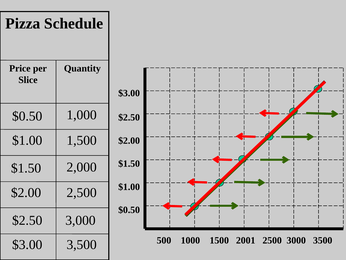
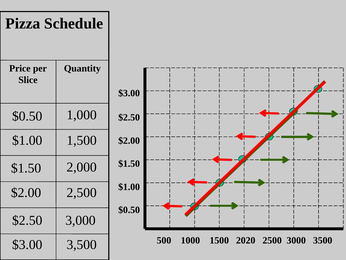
2001: 2001 -> 2020
